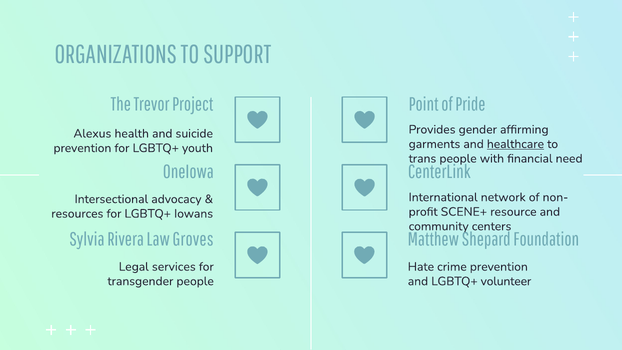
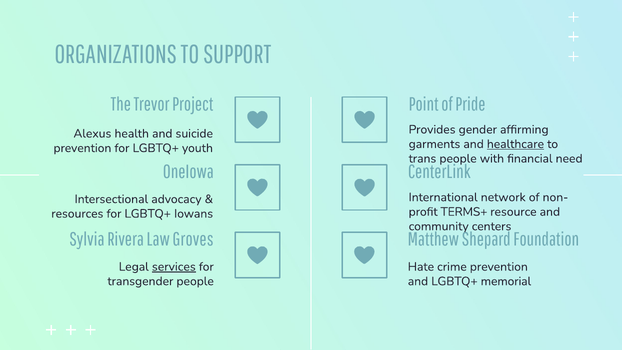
SCENE+: SCENE+ -> TERMS+
services underline: none -> present
volunteer: volunteer -> memorial
